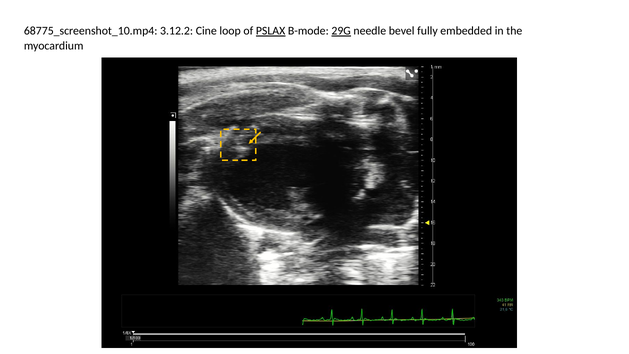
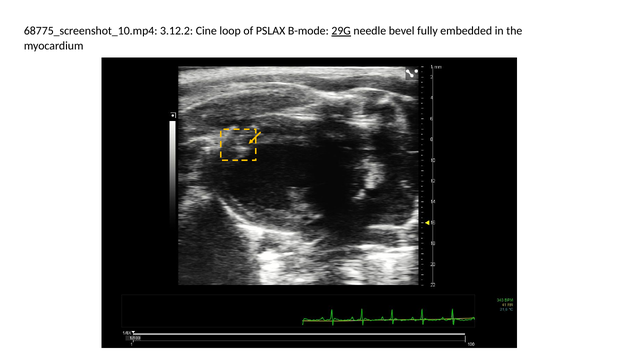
PSLAX underline: present -> none
